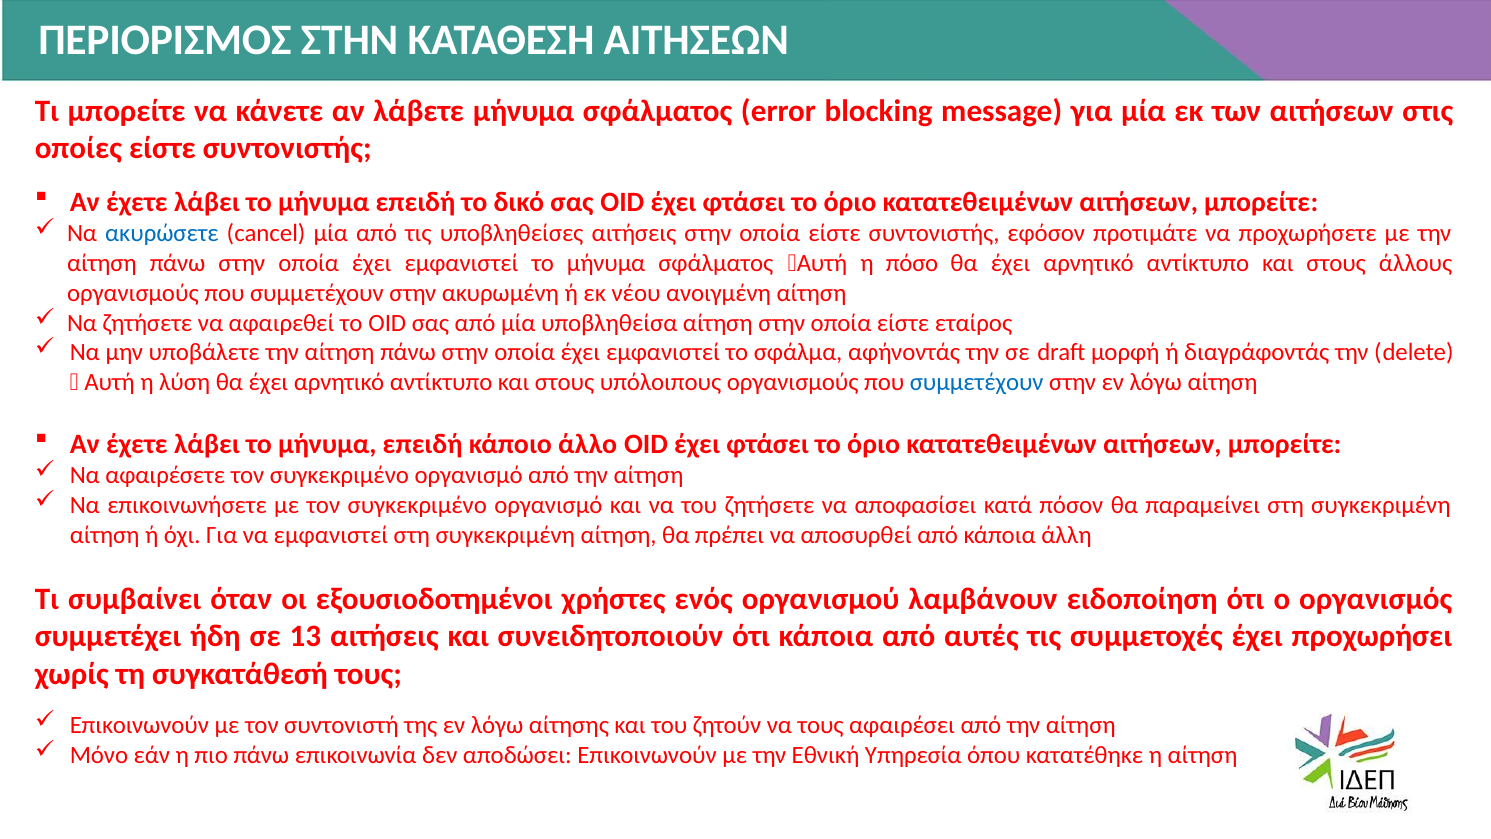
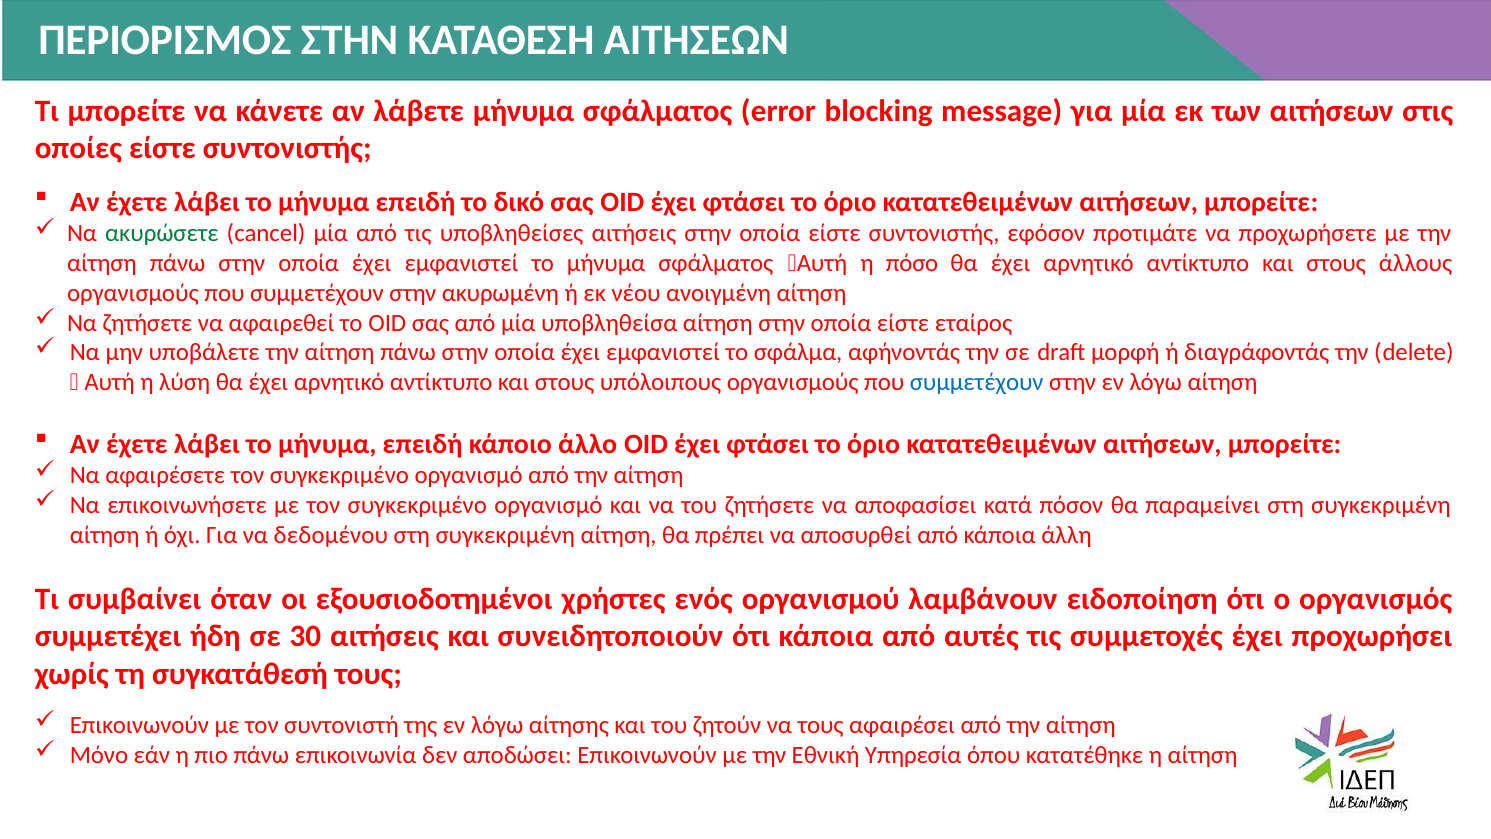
ακυρώσετε colour: blue -> green
να εμφανιστεί: εμφανιστεί -> δεδομένου
13: 13 -> 30
